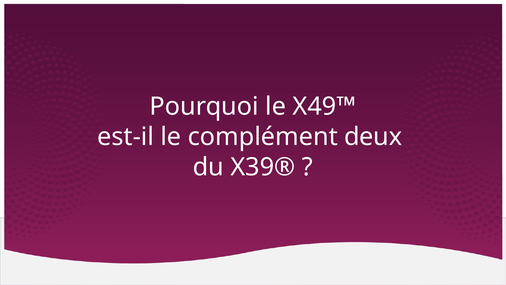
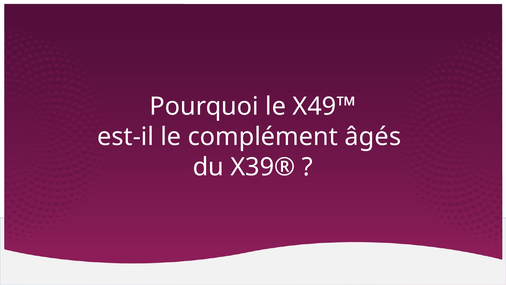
deux: deux -> âgés
